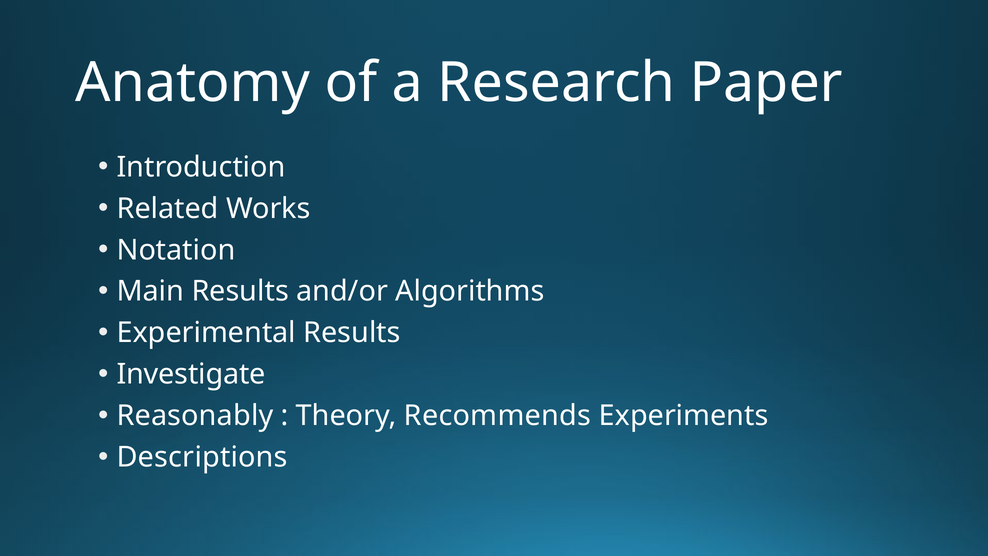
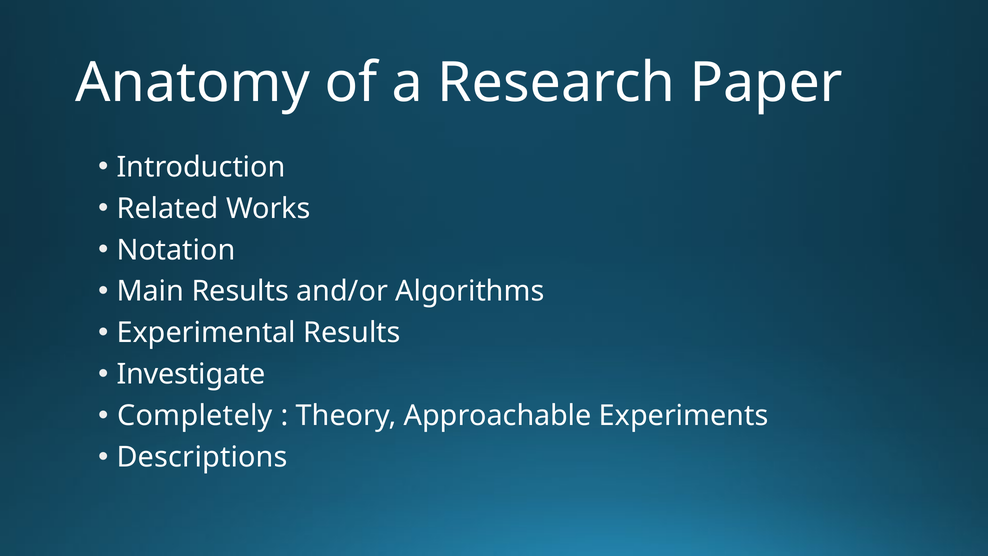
Reasonably: Reasonably -> Completely
Recommends: Recommends -> Approachable
